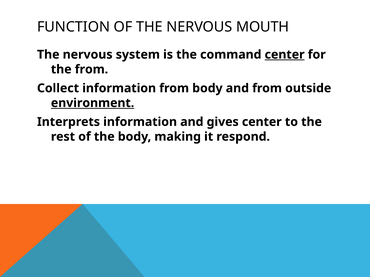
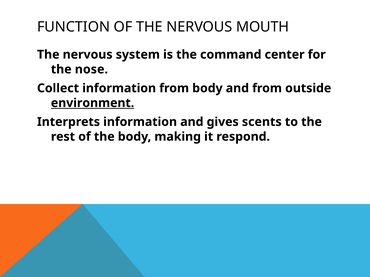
center at (285, 55) underline: present -> none
the from: from -> nose
gives center: center -> scents
